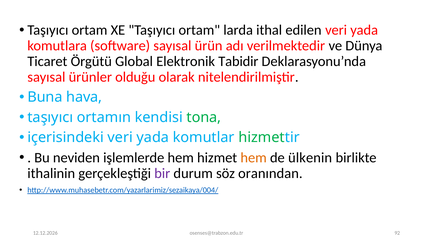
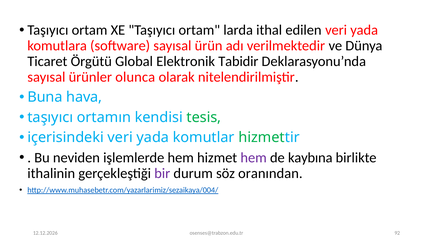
olduğu: olduğu -> olunca
tona: tona -> tesis
hem at (254, 157) colour: orange -> purple
ülkenin: ülkenin -> kaybına
